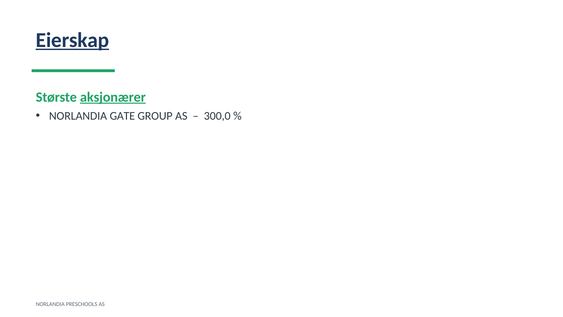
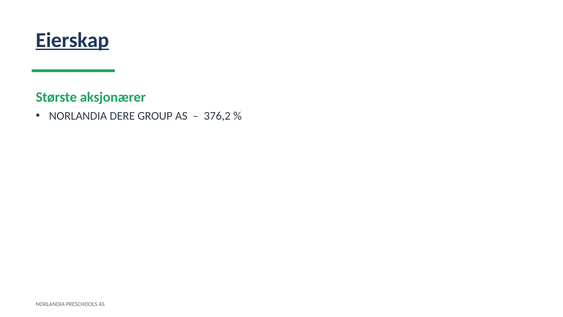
aksjonærer underline: present -> none
GATE: GATE -> DERE
300,0: 300,0 -> 376,2
